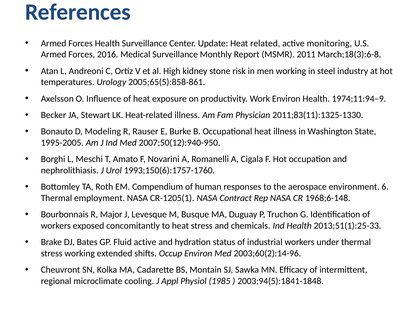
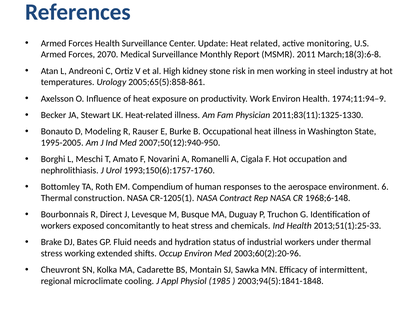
2016: 2016 -> 2070
employment: employment -> construction
Major: Major -> Direct
Fluid active: active -> needs
2003;60(2):14-96: 2003;60(2):14-96 -> 2003;60(2):20-96
